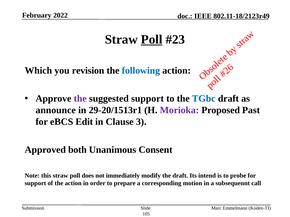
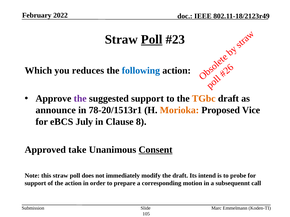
revision: revision -> reduces
TGbc colour: blue -> orange
29-20/1513r1: 29-20/1513r1 -> 78-20/1513r1
Morioka colour: purple -> orange
Past: Past -> Vice
Edit: Edit -> July
3: 3 -> 8
both: both -> take
Consent underline: none -> present
